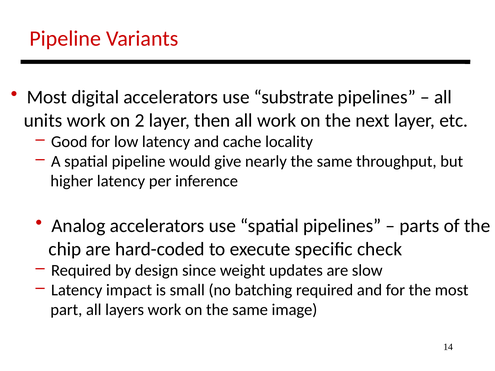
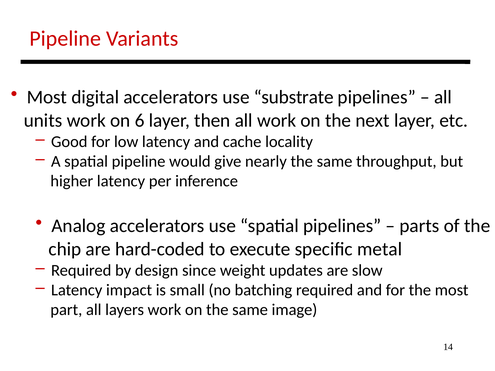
2: 2 -> 6
check: check -> metal
